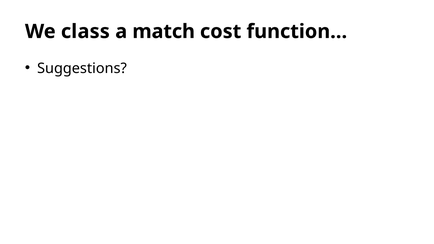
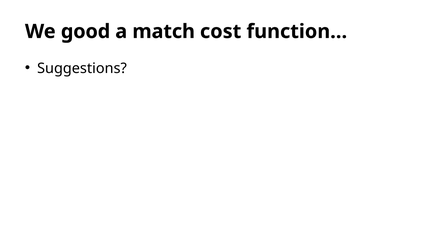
class: class -> good
